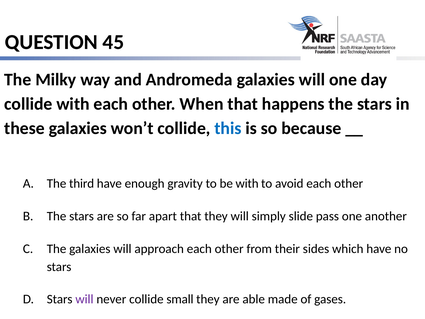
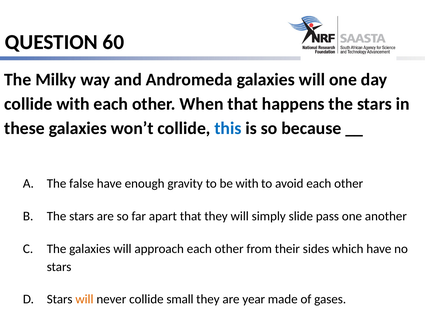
45: 45 -> 60
third: third -> false
will at (84, 299) colour: purple -> orange
able: able -> year
